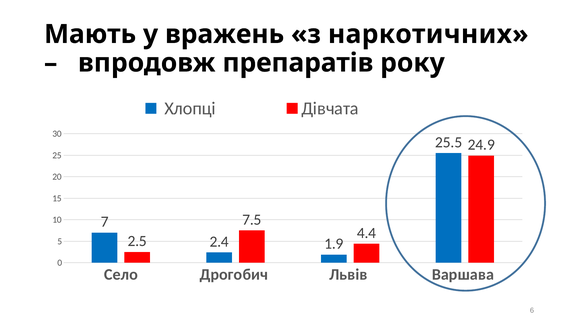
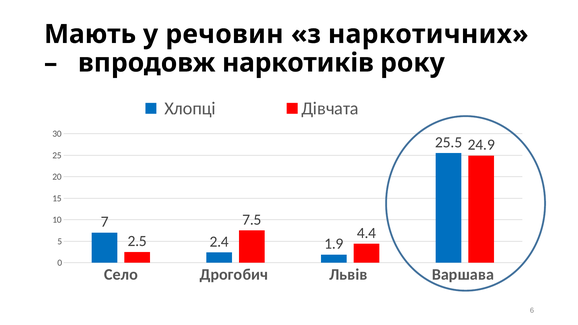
вражень: вражень -> речовин
препаратів: препаратів -> наркотиків
